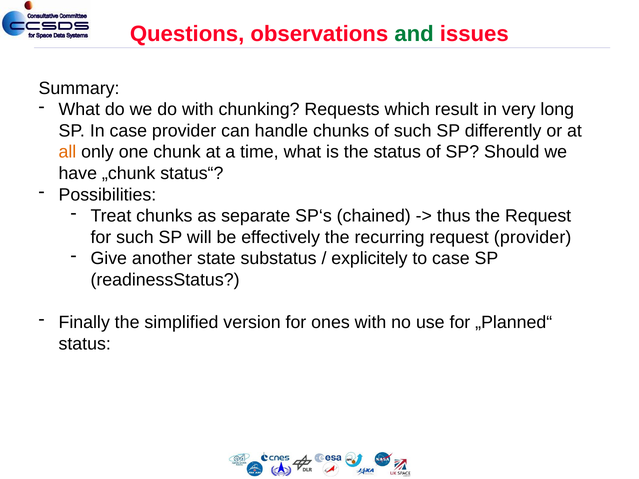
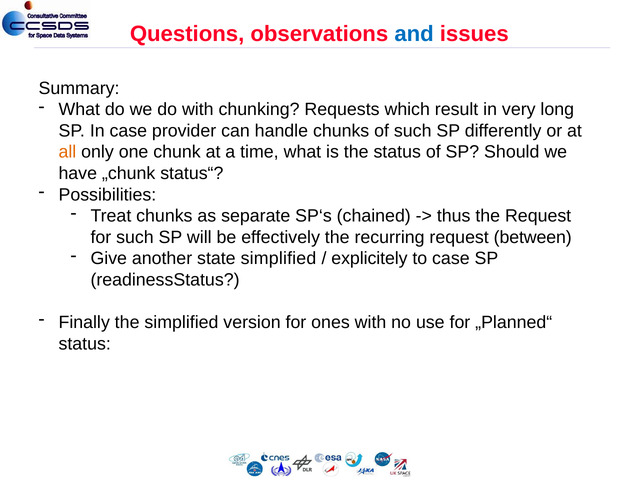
and colour: green -> blue
request provider: provider -> between
state substatus: substatus -> simplified
